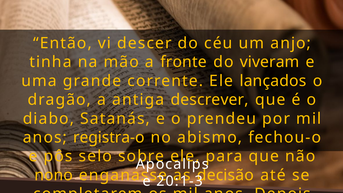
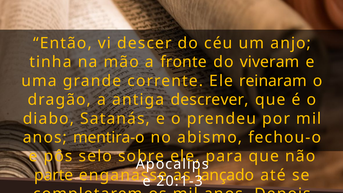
lançados: lançados -> reinaram
registra-o: registra-o -> mentira-o
nono: nono -> parte
decisão: decisão -> lançado
